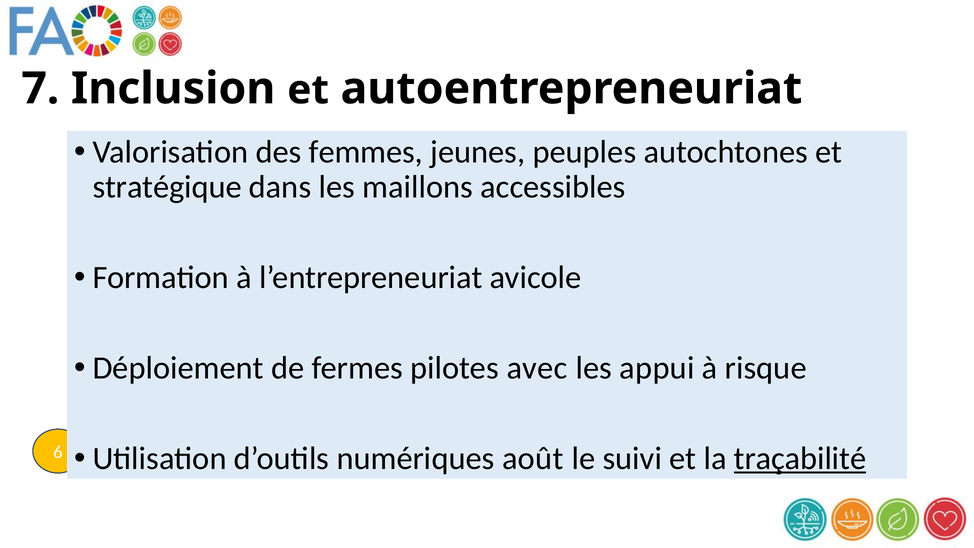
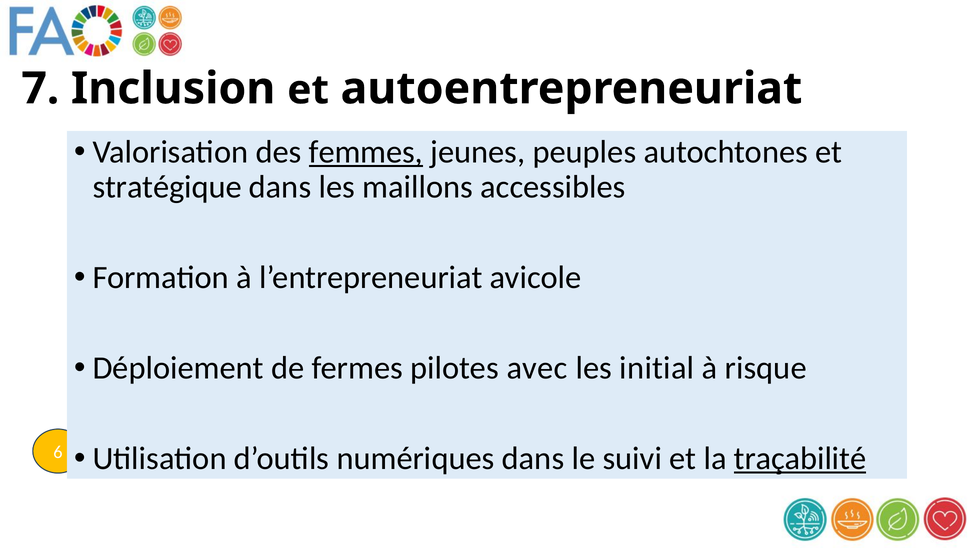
femmes underline: none -> present
appui: appui -> initial
numériques août: août -> dans
